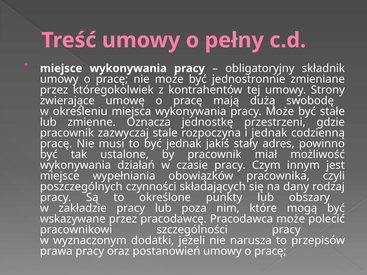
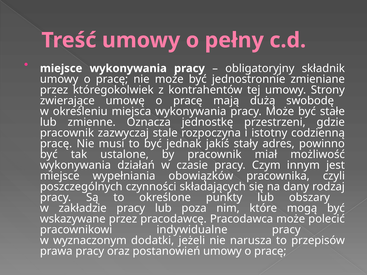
i jednak: jednak -> istotny
szczególności: szczególności -> indywidualne
